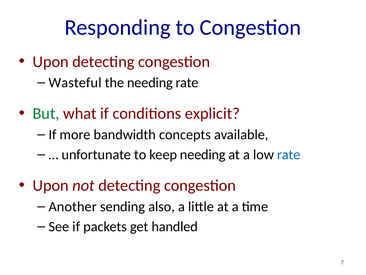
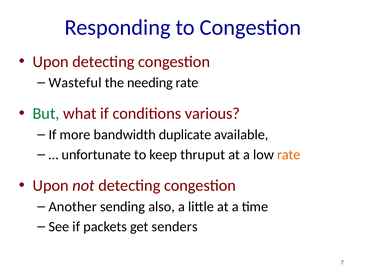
explicit: explicit -> various
concepts: concepts -> duplicate
keep needing: needing -> thruput
rate at (289, 154) colour: blue -> orange
handled: handled -> senders
